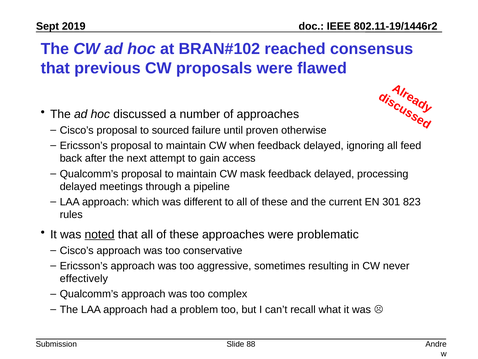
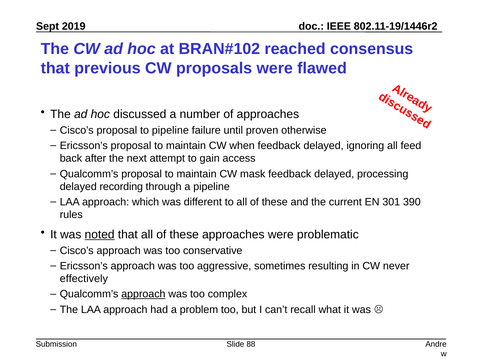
to sourced: sourced -> pipeline
meetings: meetings -> recording
823: 823 -> 390
approach at (143, 294) underline: none -> present
